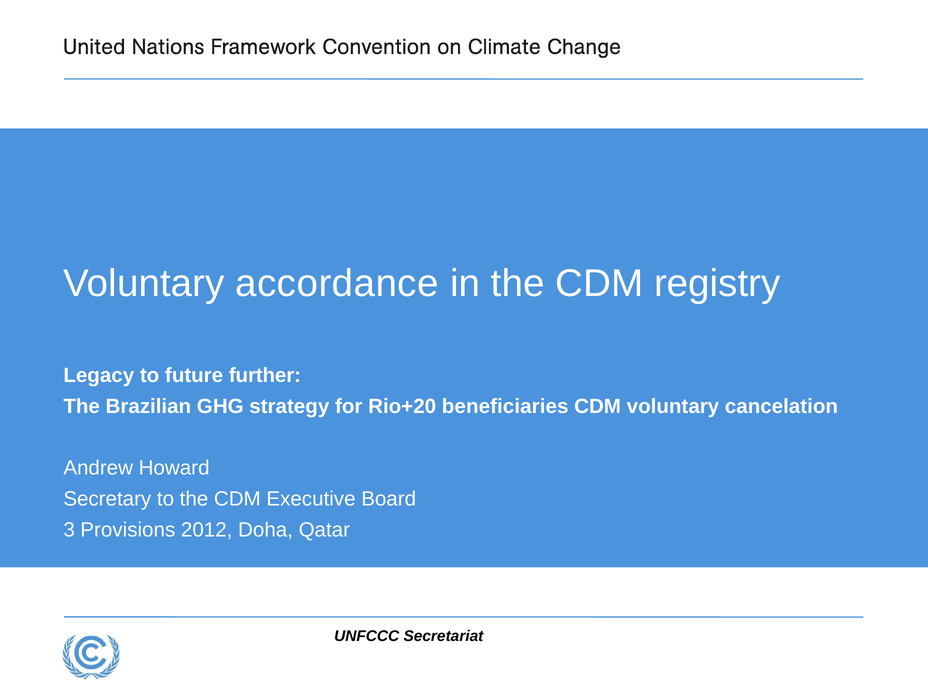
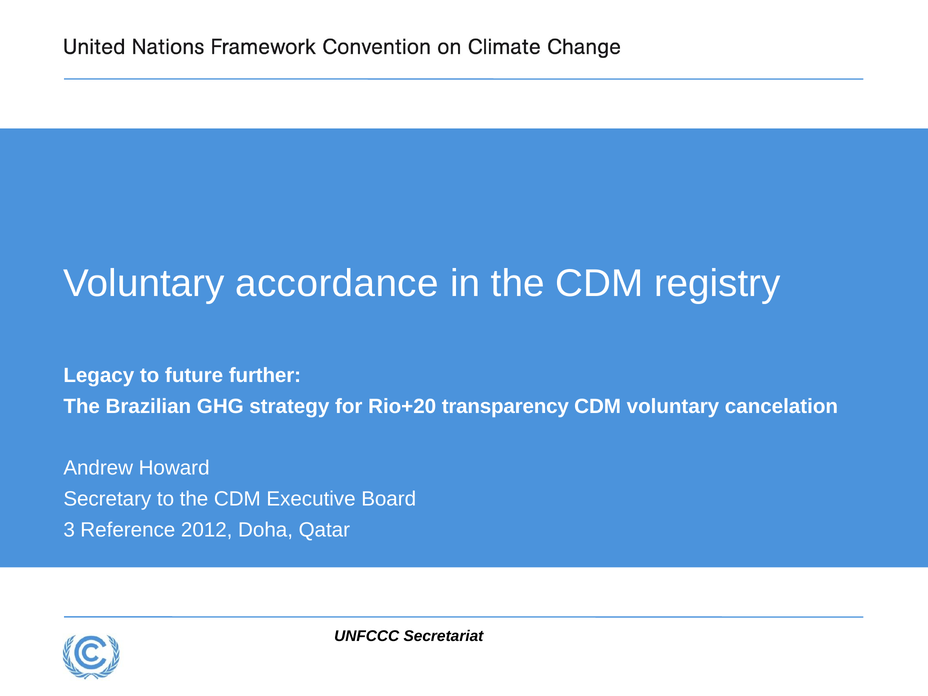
beneficiaries: beneficiaries -> transparency
Provisions: Provisions -> Reference
